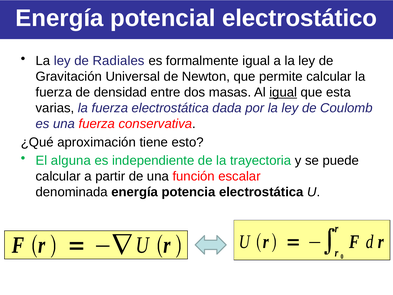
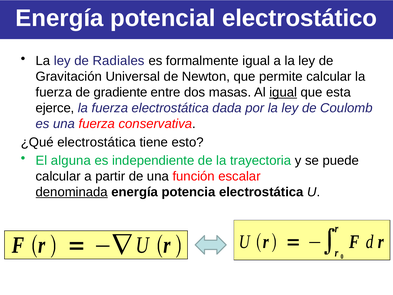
densidad: densidad -> gradiente
varias: varias -> ejerce
¿Qué aproximación: aproximación -> electrostática
denominada underline: none -> present
